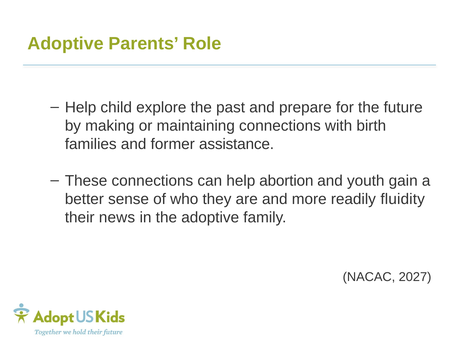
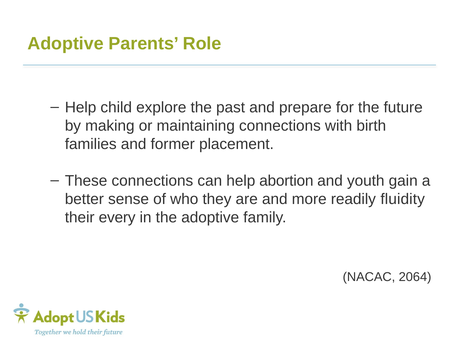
assistance: assistance -> placement
news: news -> every
2027: 2027 -> 2064
